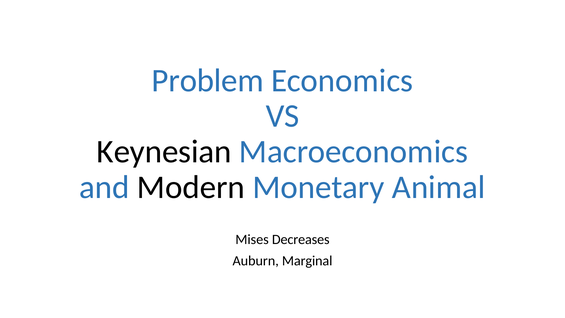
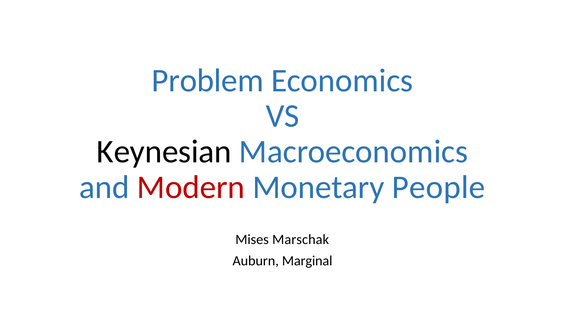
Modern colour: black -> red
Animal: Animal -> People
Decreases: Decreases -> Marschak
